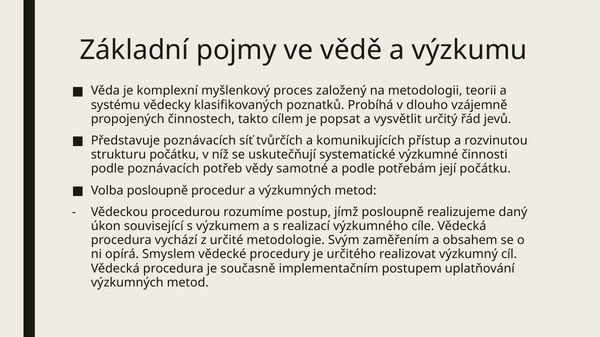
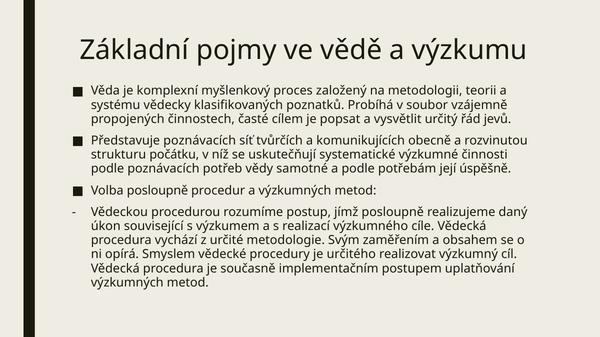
dlouho: dlouho -> soubor
takto: takto -> časté
přístup: přístup -> obecně
její počátku: počátku -> úspěšně
